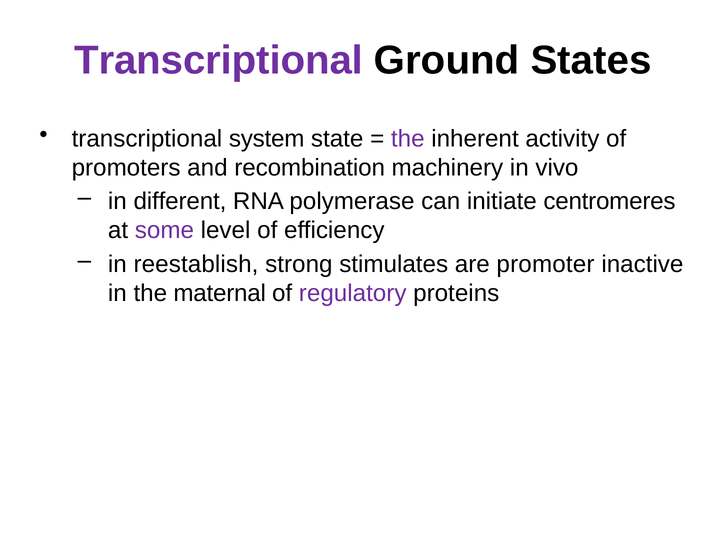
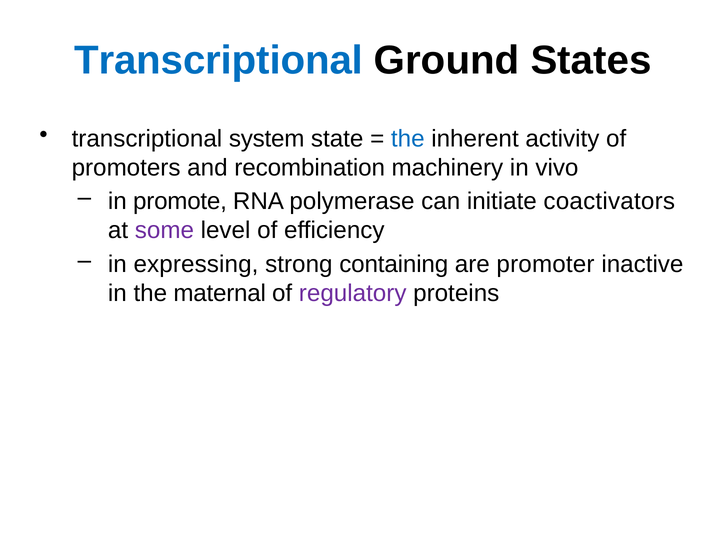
Transcriptional at (219, 60) colour: purple -> blue
the at (408, 139) colour: purple -> blue
different: different -> promote
centromeres: centromeres -> coactivators
reestablish: reestablish -> expressing
stimulates: stimulates -> containing
